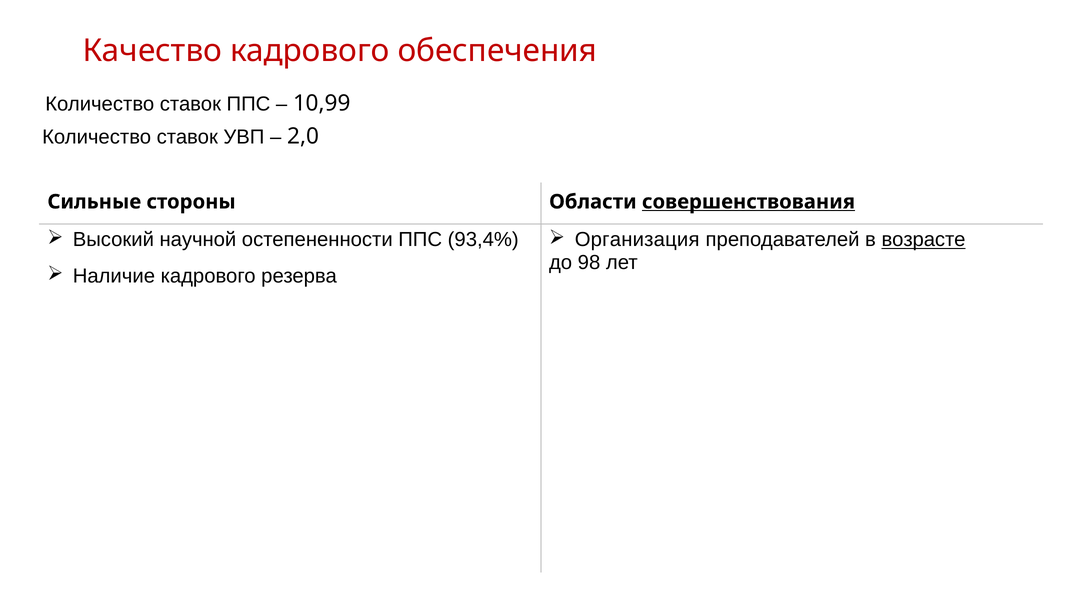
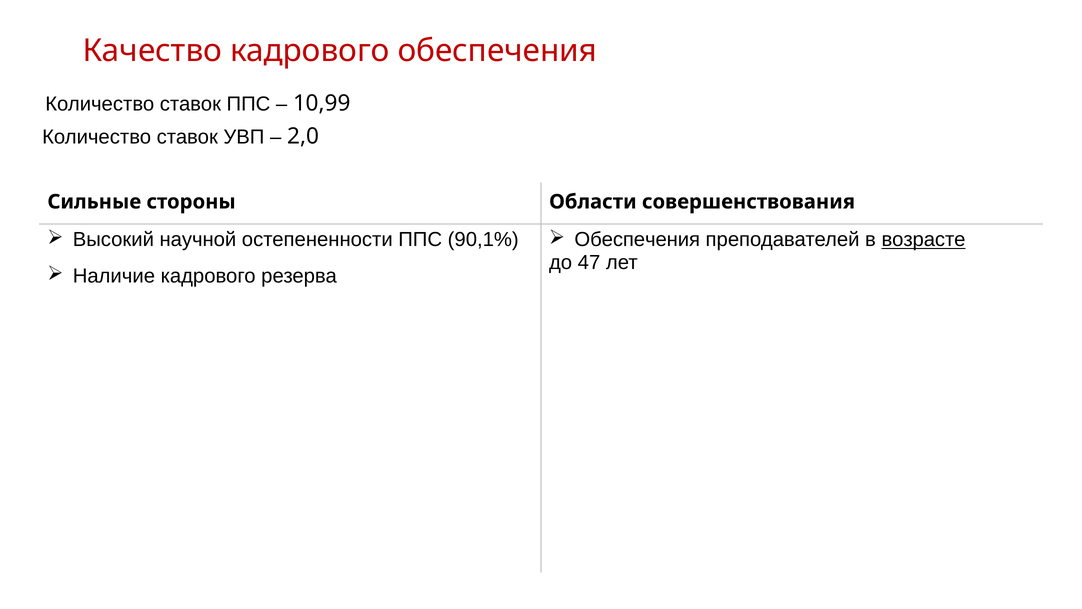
совершенствования underline: present -> none
93,4%: 93,4% -> 90,1%
Организация at (637, 240): Организация -> Обеспечения
98: 98 -> 47
